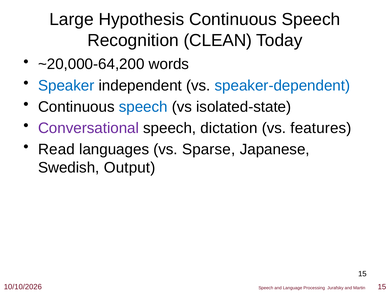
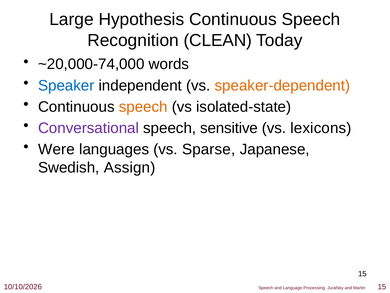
~20,000-64,200: ~20,000-64,200 -> ~20,000-74,000
speaker-dependent colour: blue -> orange
speech at (143, 107) colour: blue -> orange
dictation: dictation -> sensitive
features: features -> lexicons
Read: Read -> Were
Output: Output -> Assign
